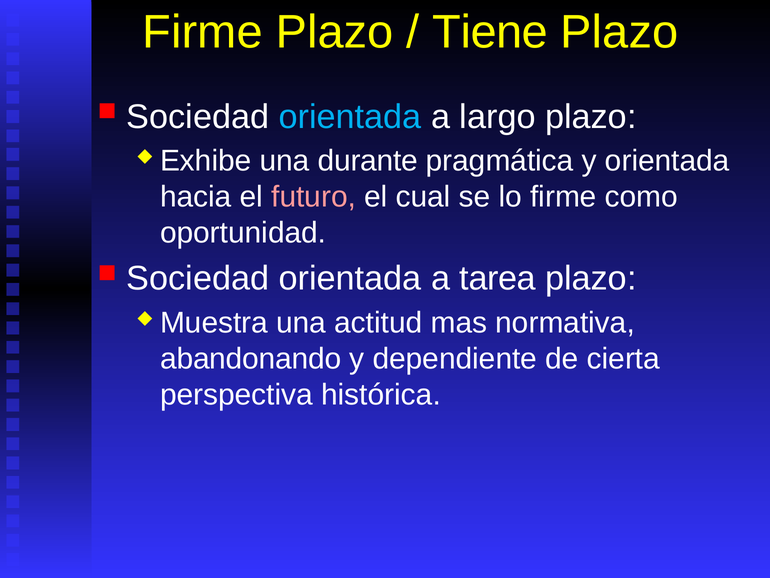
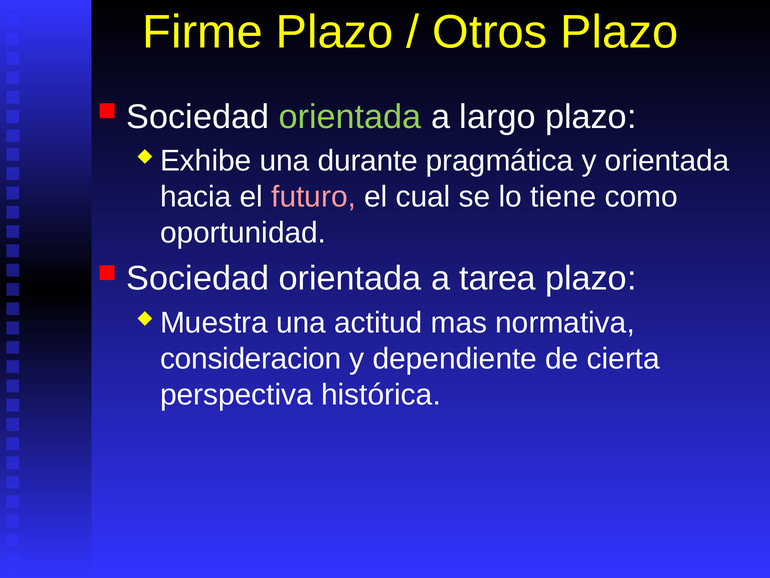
Tiene: Tiene -> Otros
orientada at (350, 117) colour: light blue -> light green
lo firme: firme -> tiene
abandonando: abandonando -> consideracion
